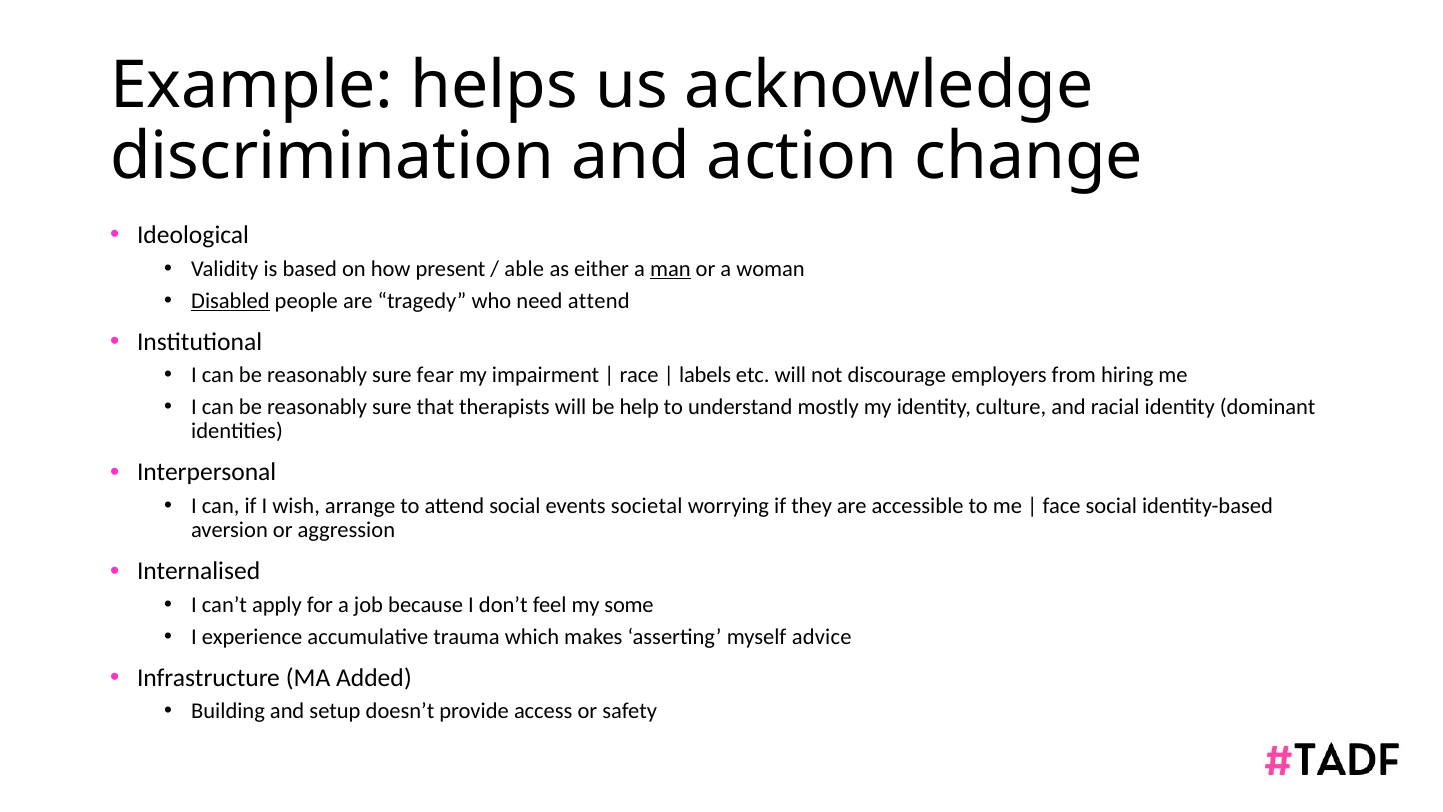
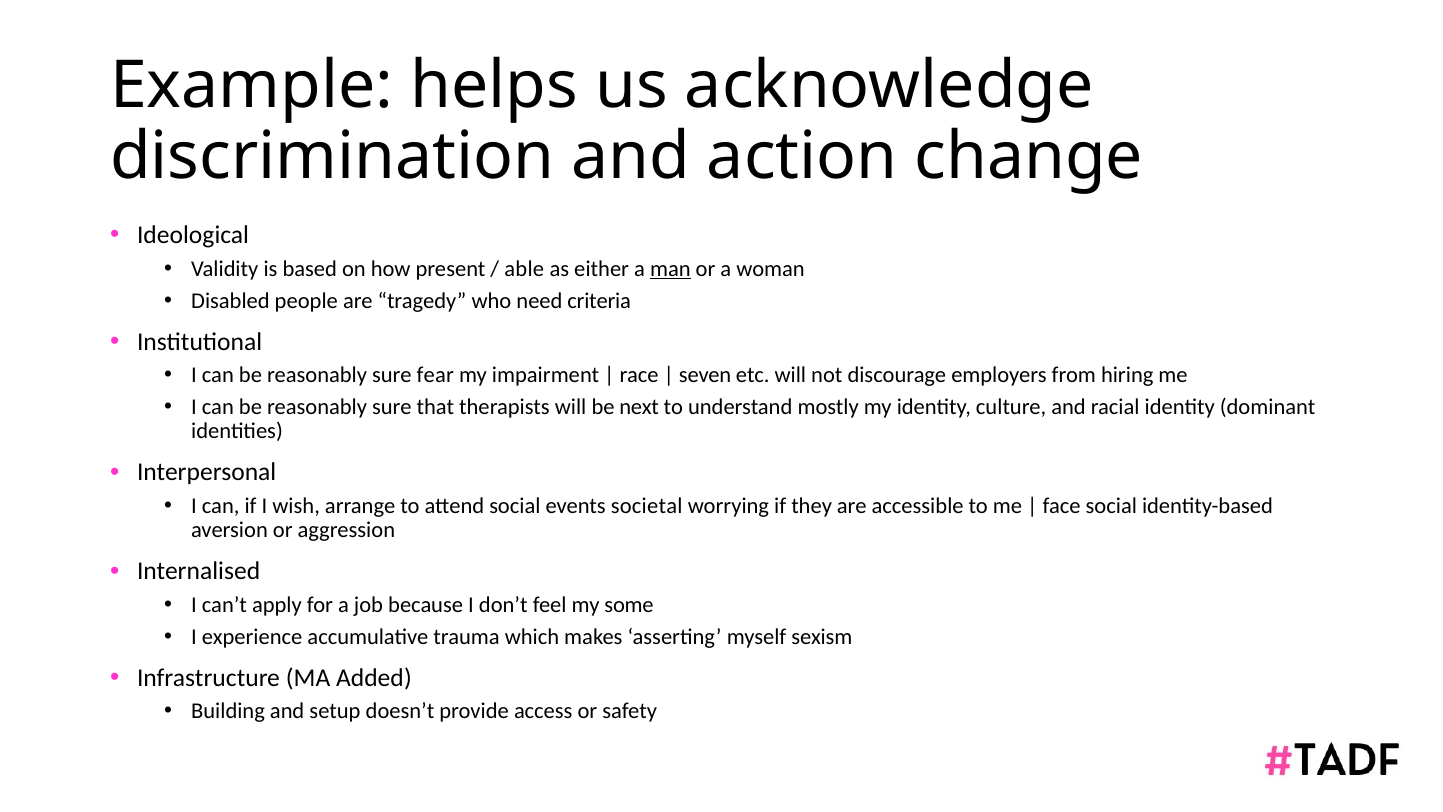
Disabled underline: present -> none
need attend: attend -> criteria
labels: labels -> seven
help: help -> next
advice: advice -> sexism
